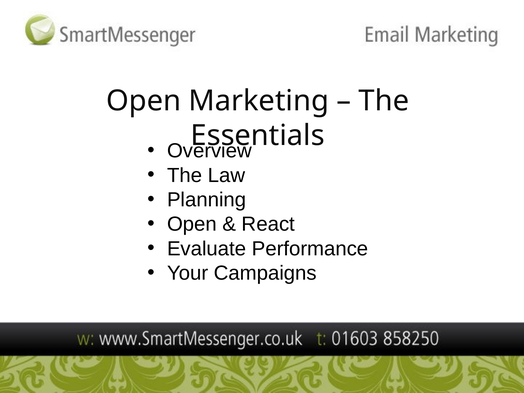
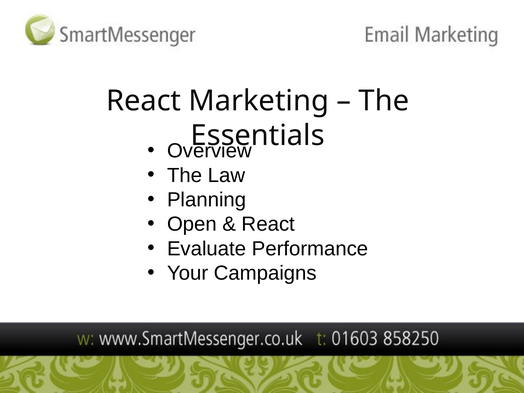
Open at (144, 101): Open -> React
